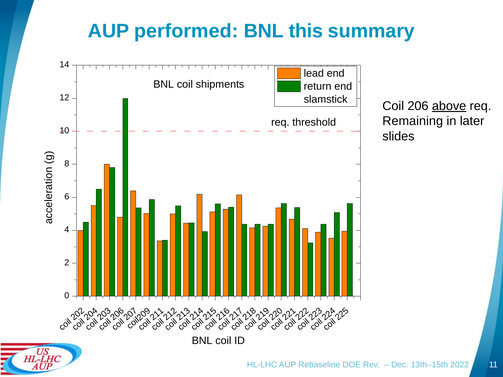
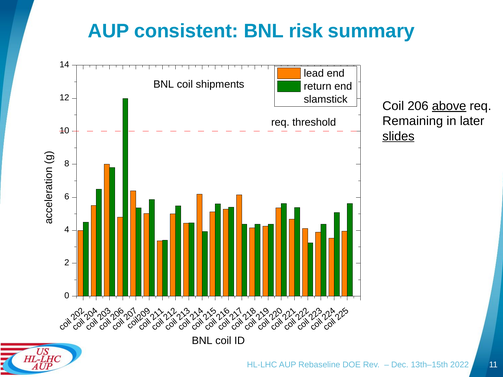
performed: performed -> consistent
this: this -> risk
slides underline: none -> present
